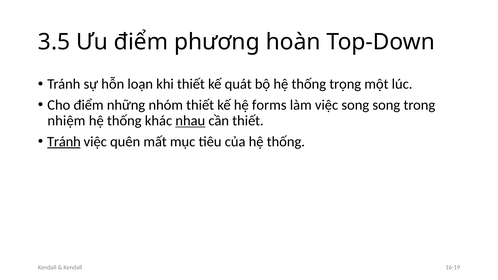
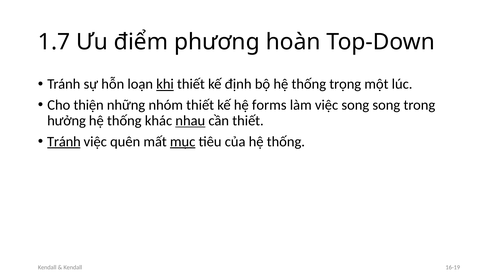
3.5: 3.5 -> 1.7
khi underline: none -> present
quát: quát -> định
Cho điểm: điểm -> thiện
nhiệm: nhiệm -> hưởng
mục underline: none -> present
